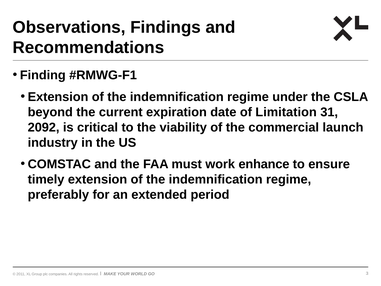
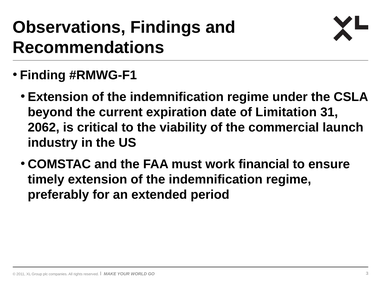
2092: 2092 -> 2062
enhance: enhance -> financial
